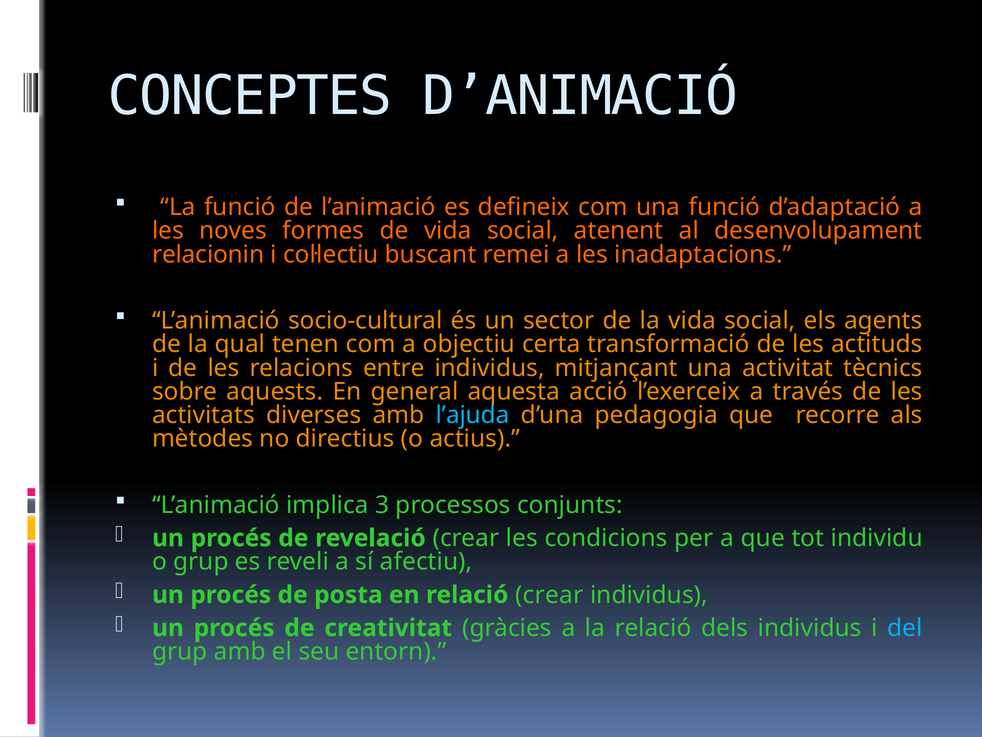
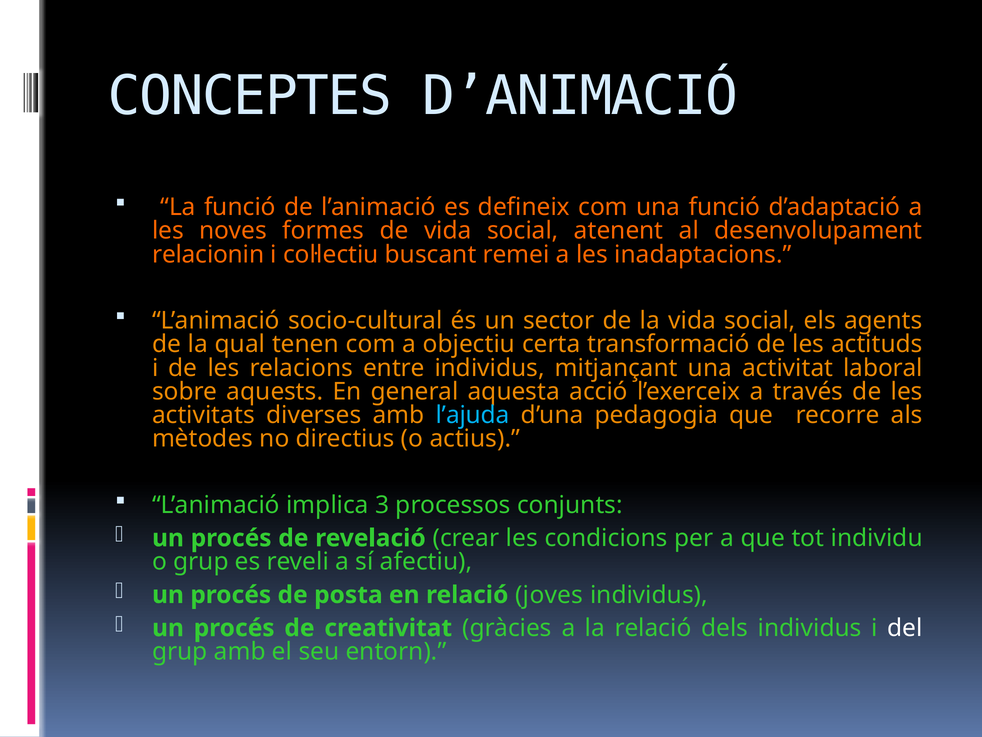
tècnics: tècnics -> laboral
relació crear: crear -> joves
del colour: light blue -> white
